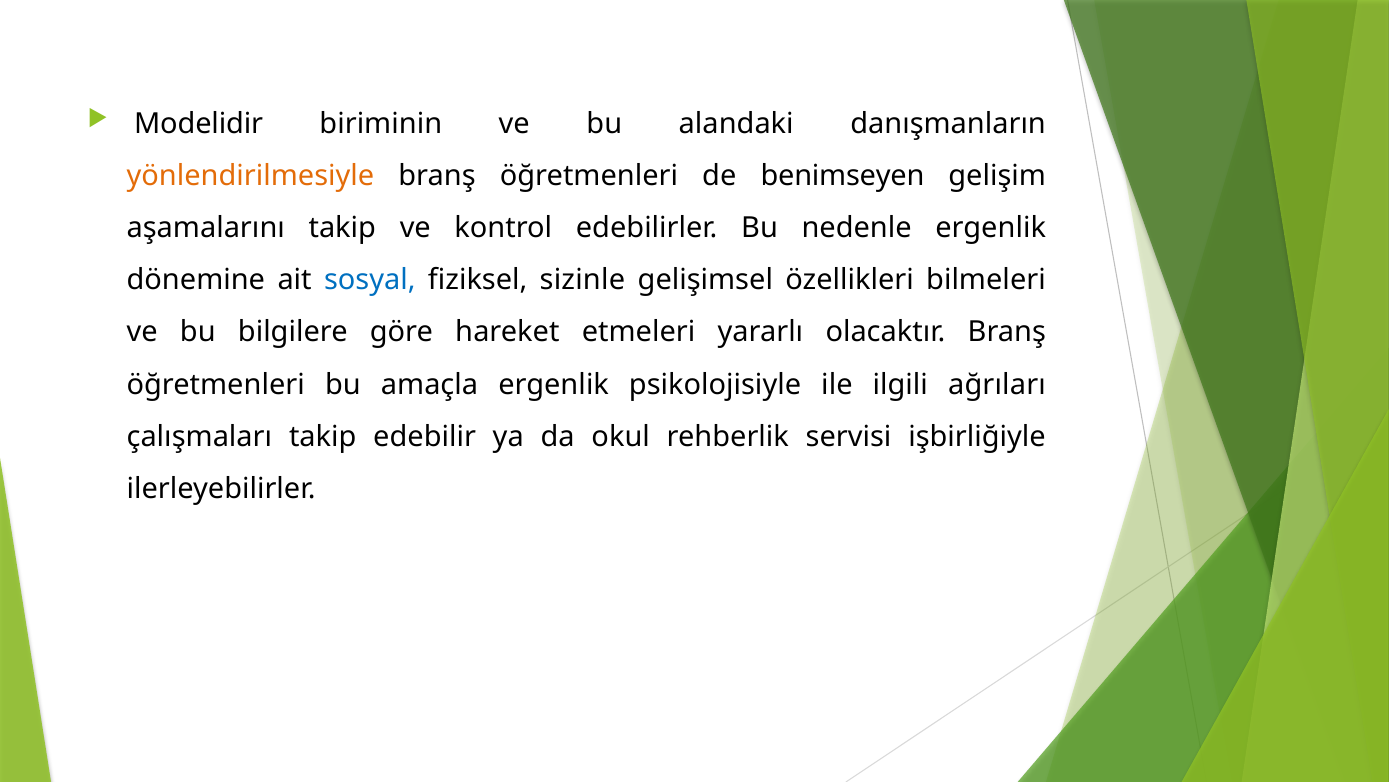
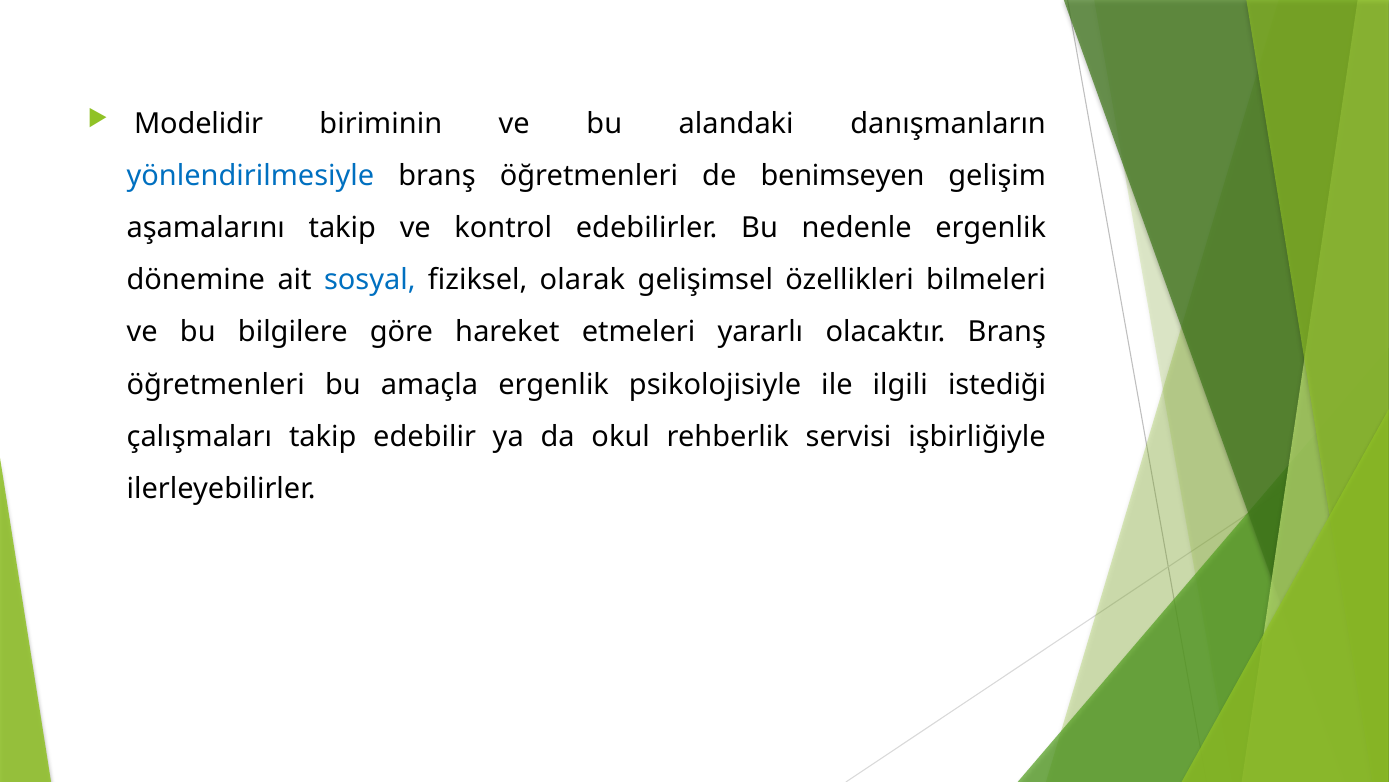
yönlendirilmesiyle colour: orange -> blue
sizinle: sizinle -> olarak
ağrıları: ağrıları -> istediği
